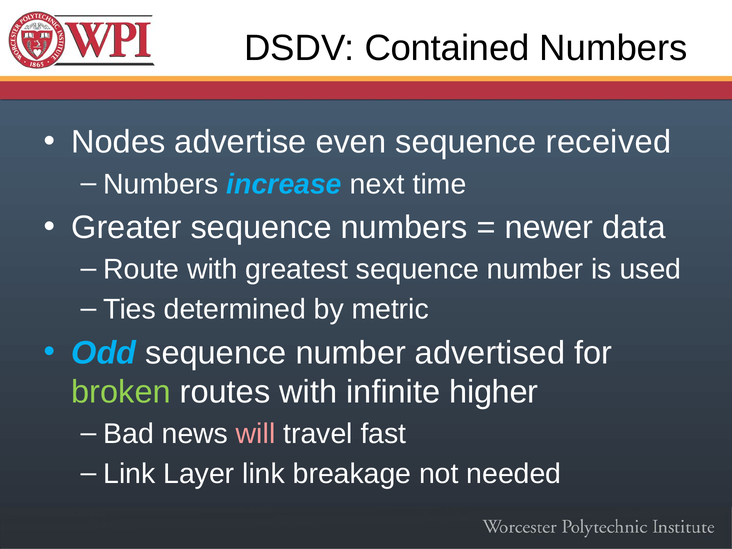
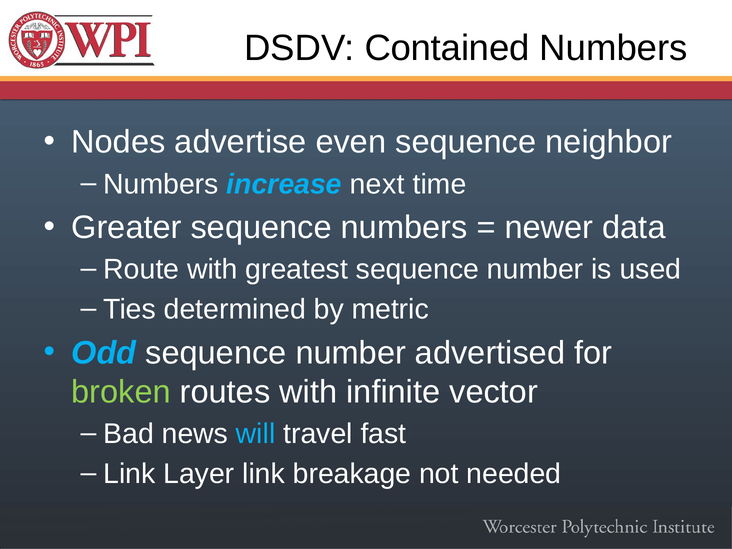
received: received -> neighbor
higher: higher -> vector
will colour: pink -> light blue
